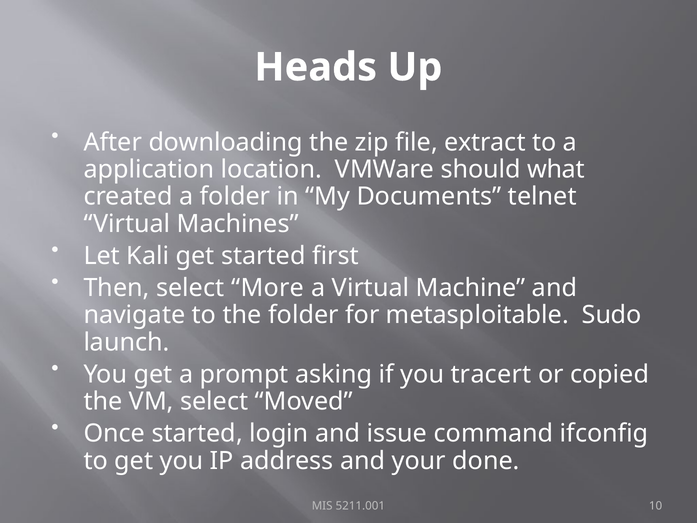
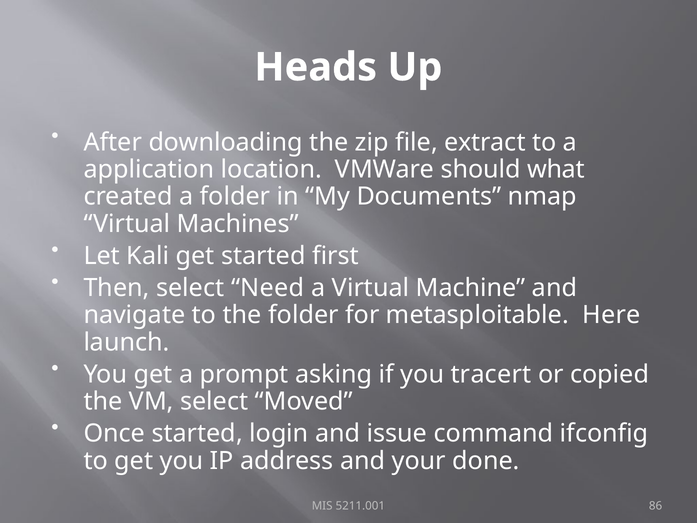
telnet: telnet -> nmap
More: More -> Need
Sudo: Sudo -> Here
10: 10 -> 86
